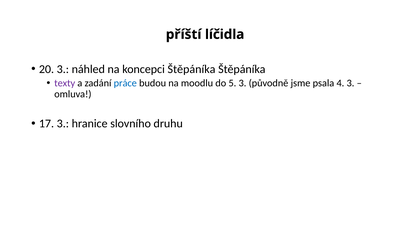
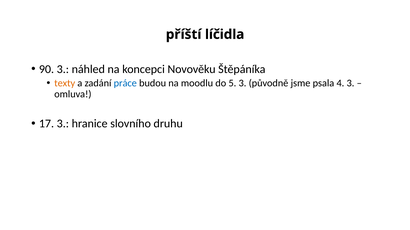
20: 20 -> 90
koncepci Štěpáníka: Štěpáníka -> Novověku
texty colour: purple -> orange
